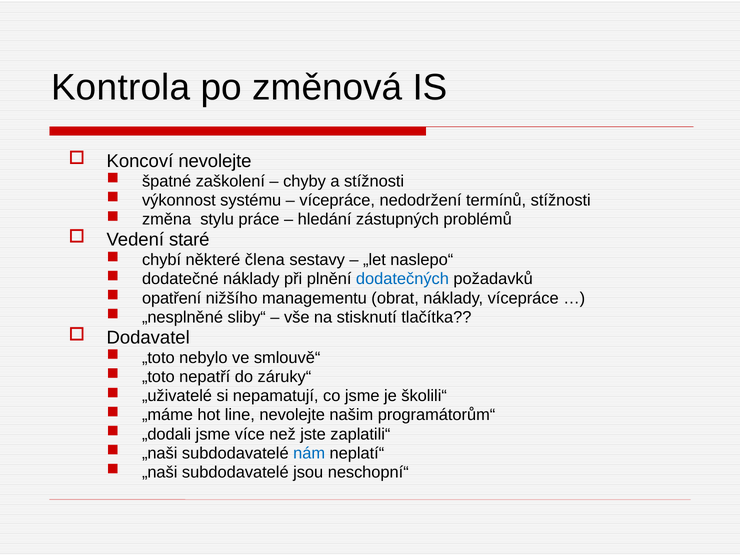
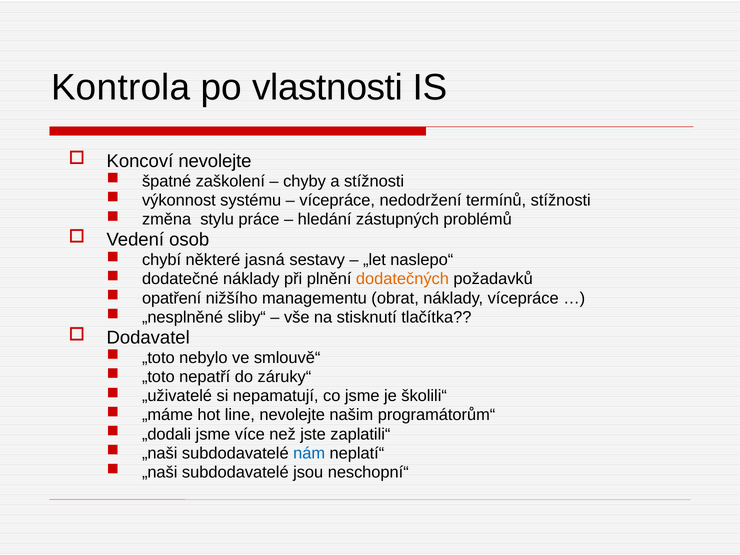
změnová: změnová -> vlastnosti
staré: staré -> osob
člena: člena -> jasná
dodatečných colour: blue -> orange
